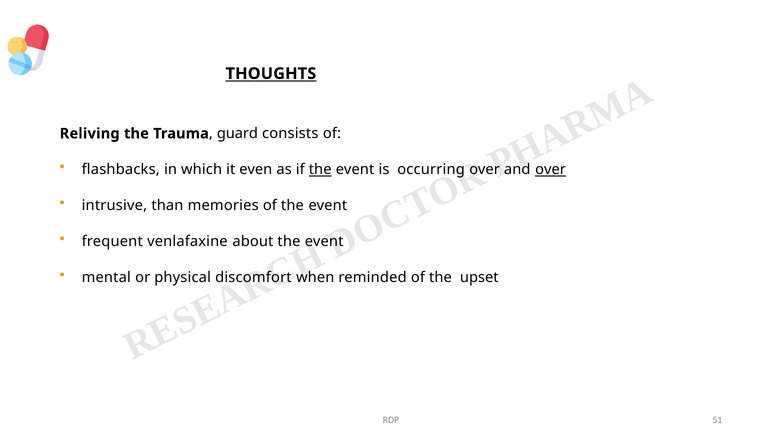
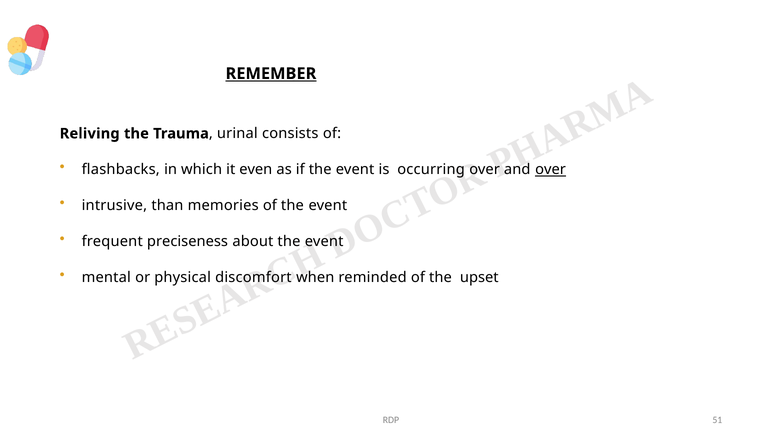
THOUGHTS: THOUGHTS -> REMEMBER
guard: guard -> urinal
the at (320, 170) underline: present -> none
venlafaxine: venlafaxine -> preciseness
